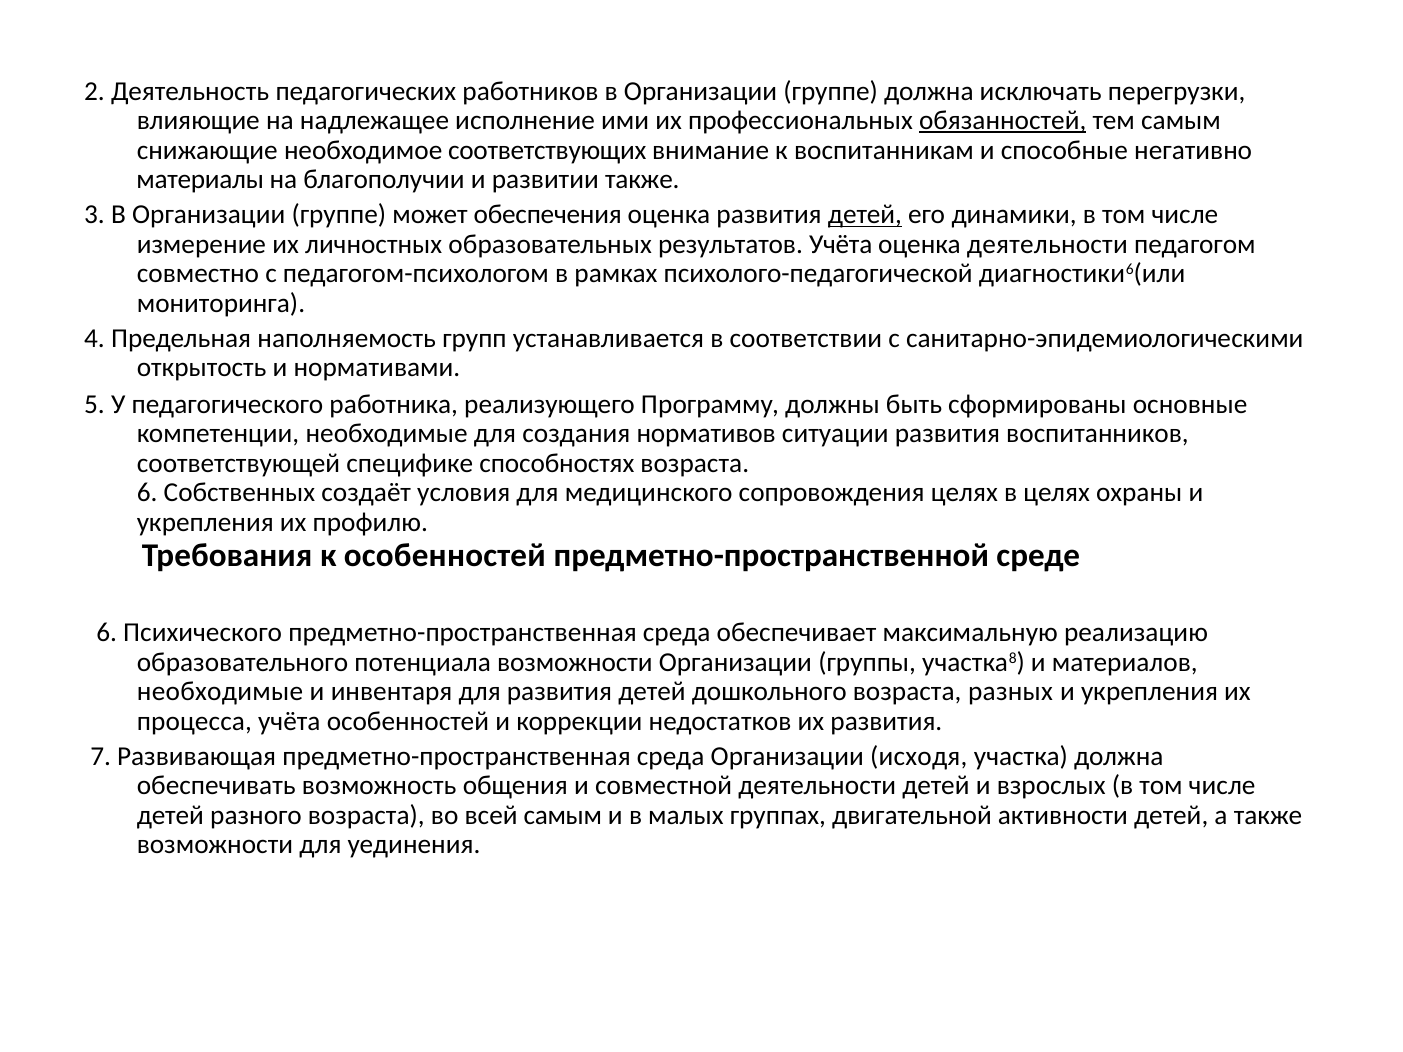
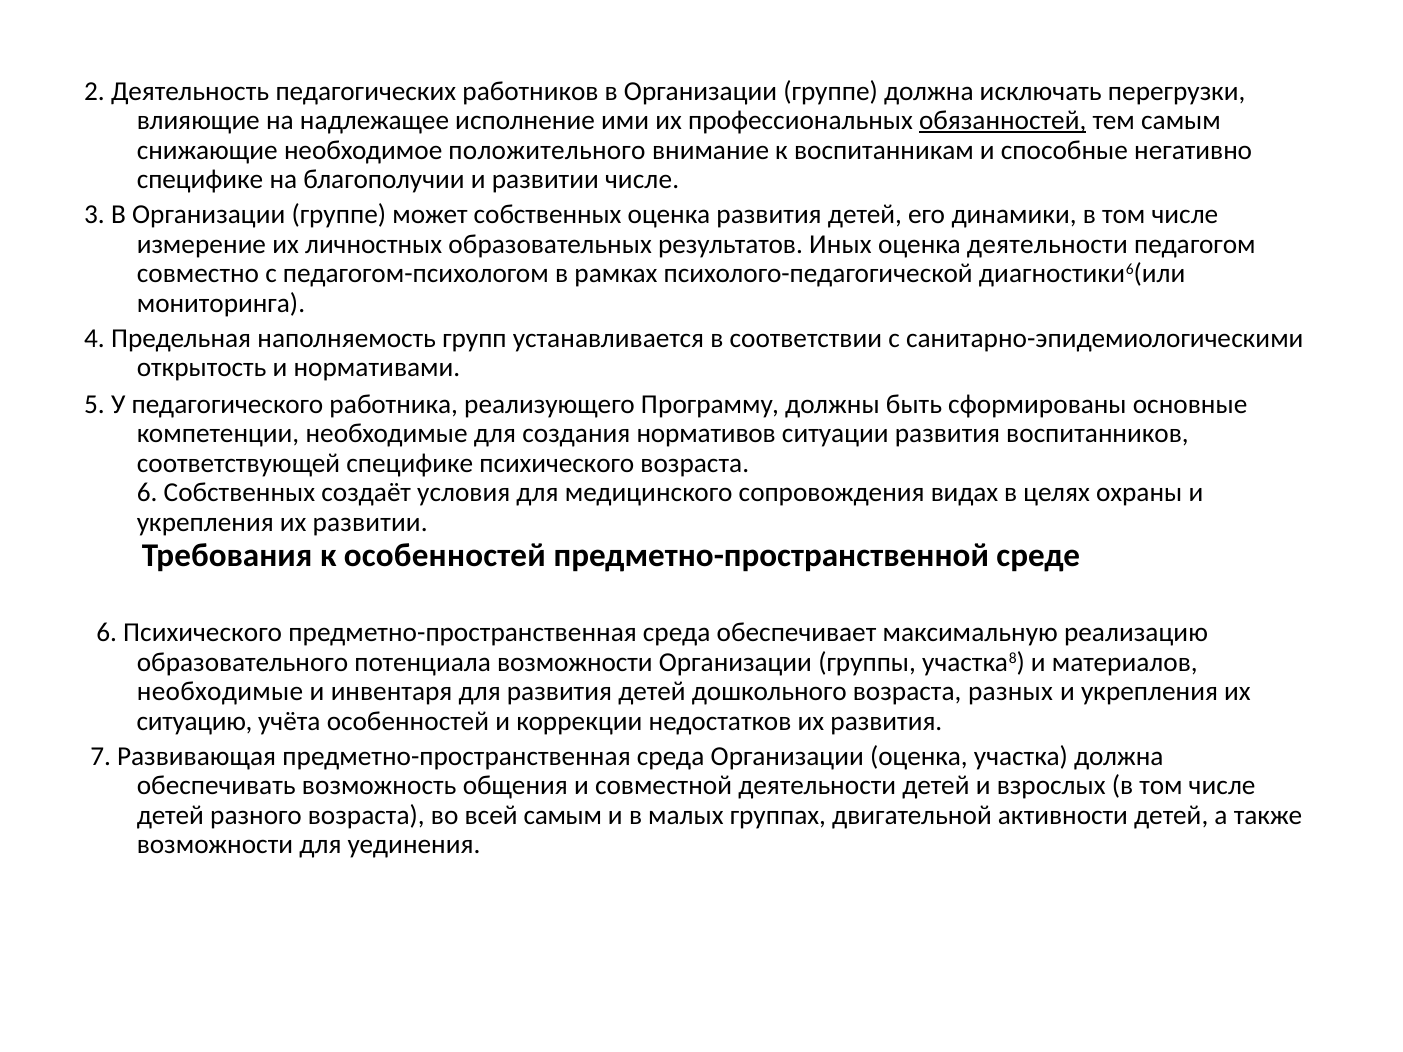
соответствующих: соответствующих -> положительного
материалы at (200, 180): материалы -> специфике
развитии также: также -> числе
может обеспечения: обеспечения -> собственных
детей at (865, 215) underline: present -> none
результатов Учёта: Учёта -> Иных
специфике способностях: способностях -> психического
сопровождения целях: целях -> видах
их профилю: профилю -> развитии
процесса: процесса -> ситуацию
Организации исходя: исходя -> оценка
